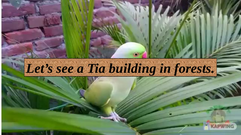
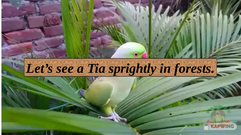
building: building -> sprightly
